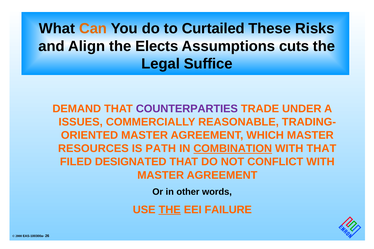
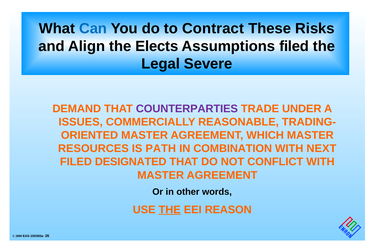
Can colour: orange -> blue
Curtailed: Curtailed -> Contract
Assumptions cuts: cuts -> filed
Suffice: Suffice -> Severe
COMBINATION underline: present -> none
WITH THAT: THAT -> NEXT
FAILURE: FAILURE -> REASON
